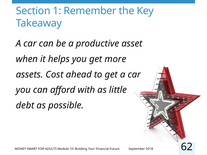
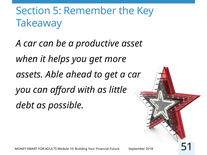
1: 1 -> 5
Cost: Cost -> Able
62: 62 -> 51
